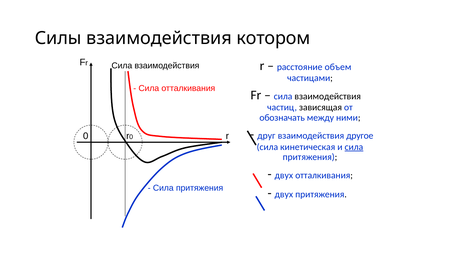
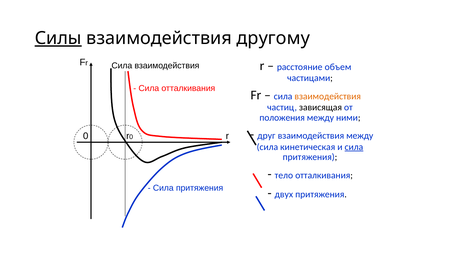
Силы underline: none -> present
котором: котором -> другому
взаимодействия at (328, 96) colour: black -> orange
обозначать: обозначать -> положения
взаимодействия другое: другое -> между
двух at (284, 175): двух -> тело
